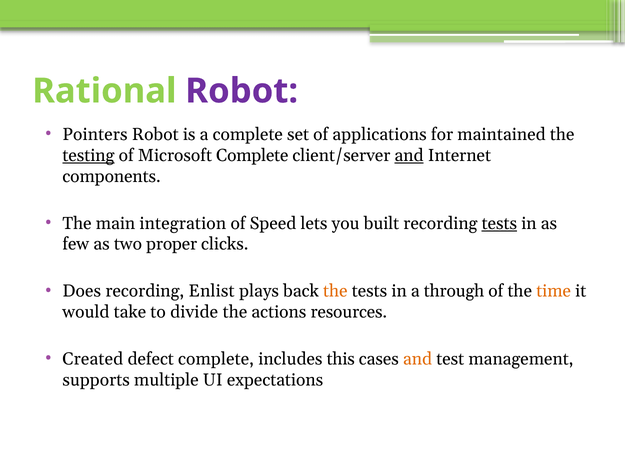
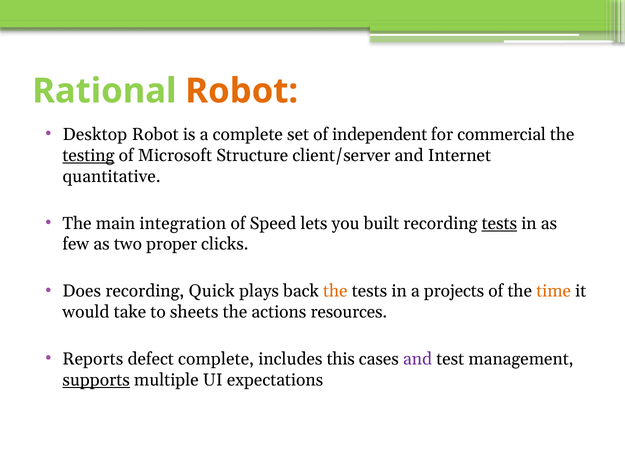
Robot at (242, 91) colour: purple -> orange
Pointers: Pointers -> Desktop
applications: applications -> independent
maintained: maintained -> commercial
Microsoft Complete: Complete -> Structure
and at (409, 155) underline: present -> none
components: components -> quantitative
Enlist: Enlist -> Quick
through: through -> projects
divide: divide -> sheets
Created: Created -> Reports
and at (418, 359) colour: orange -> purple
supports underline: none -> present
